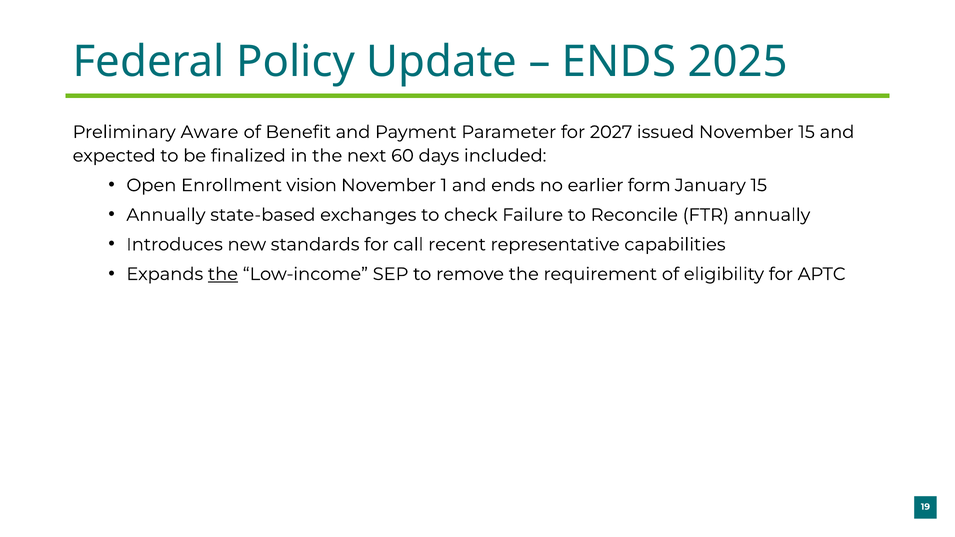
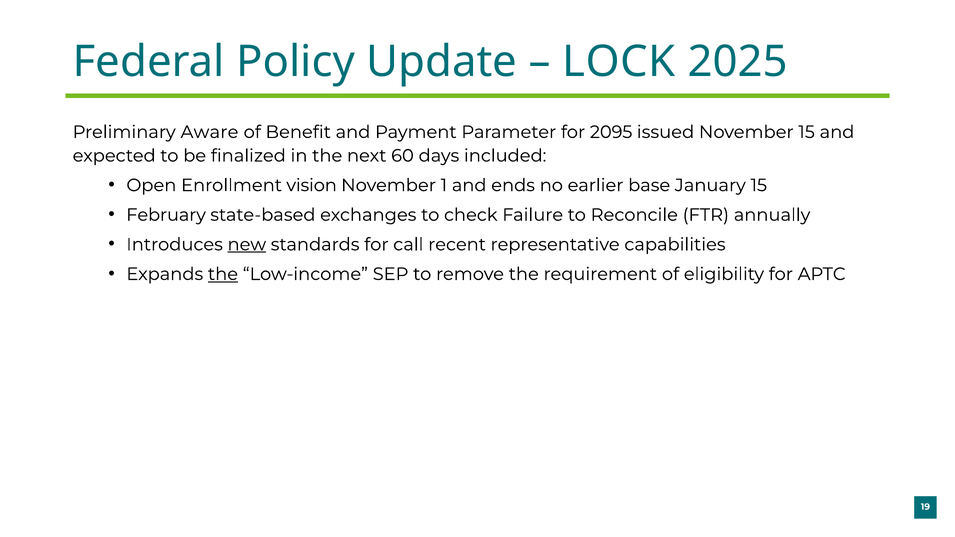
ENDS at (619, 62): ENDS -> LOCK
2027: 2027 -> 2095
form: form -> base
Annually at (166, 215): Annually -> February
new underline: none -> present
